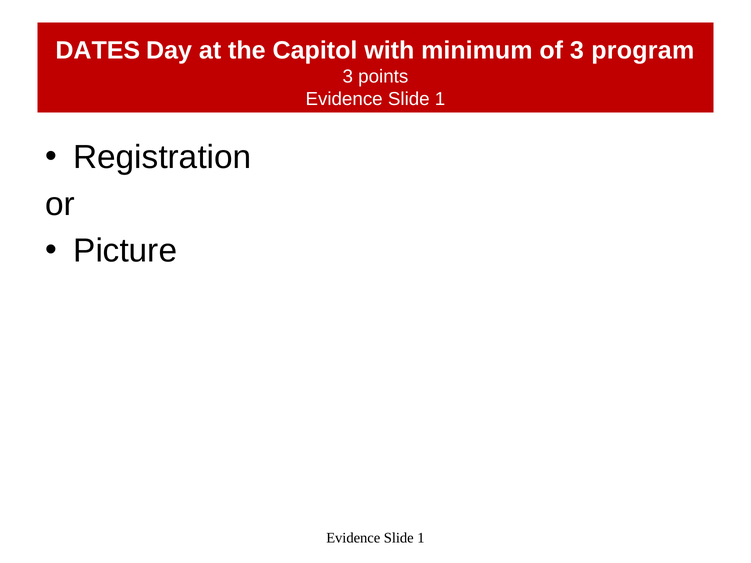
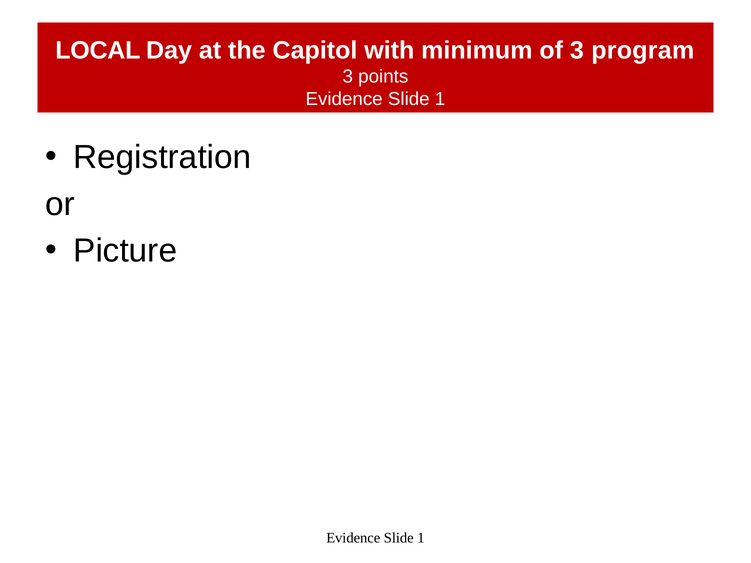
DATES: DATES -> LOCAL
